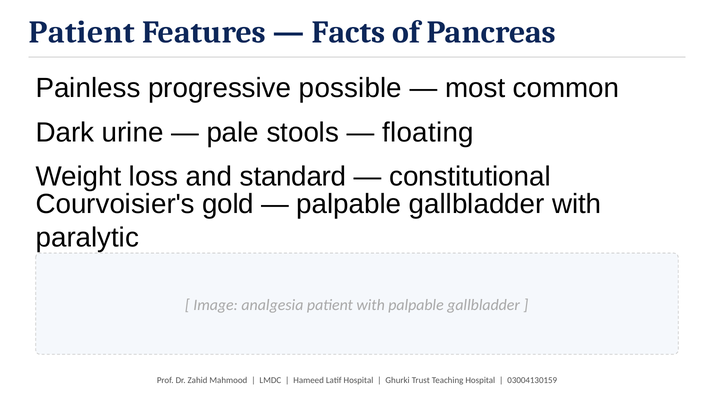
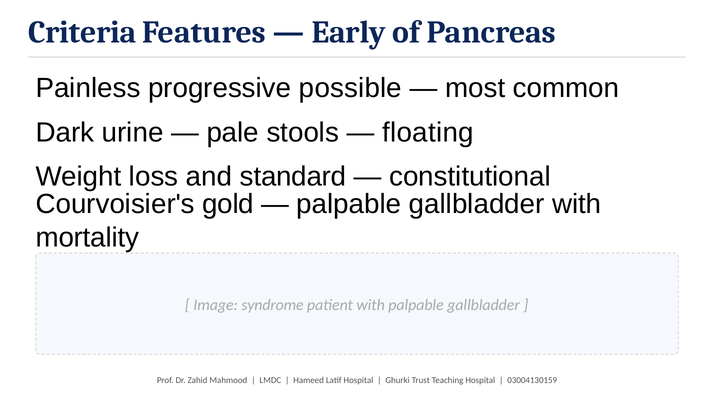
Patient at (82, 33): Patient -> Criteria
Facts: Facts -> Early
paralytic: paralytic -> mortality
analgesia: analgesia -> syndrome
